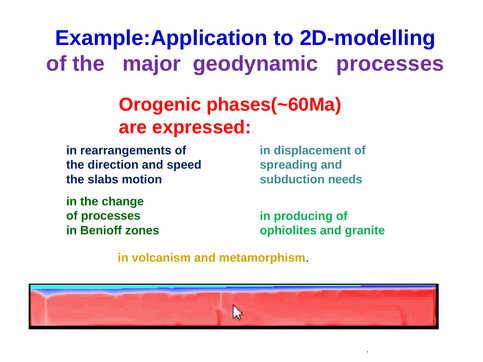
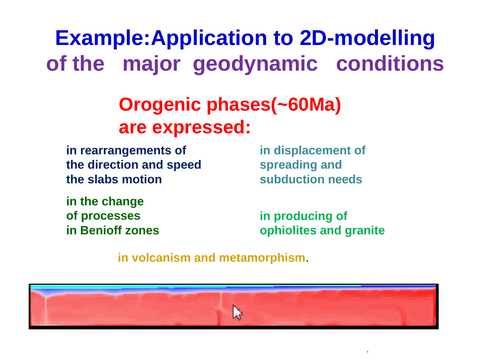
geodynamic processes: processes -> conditions
